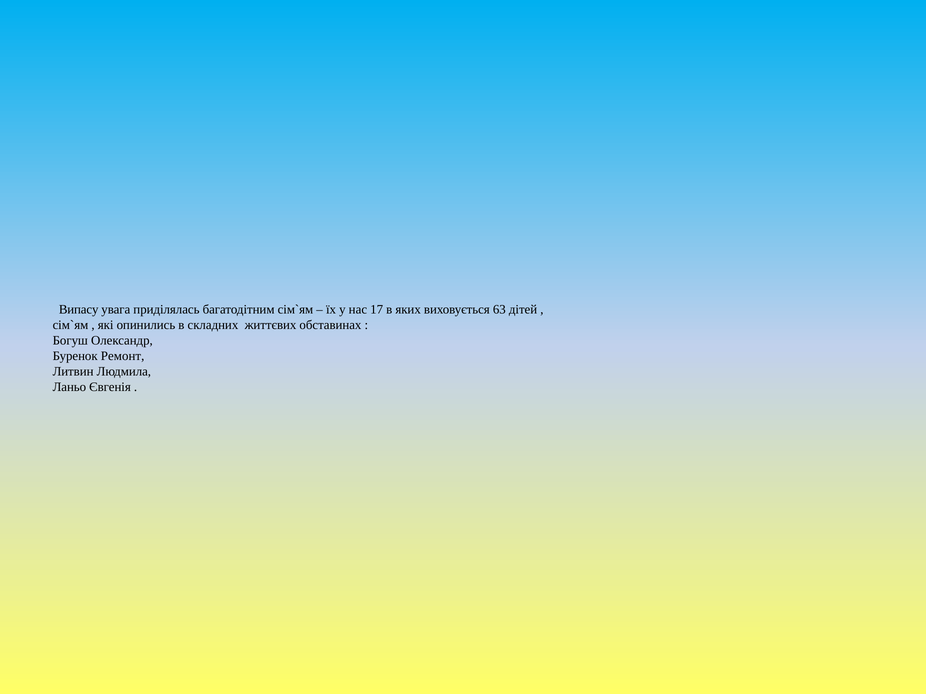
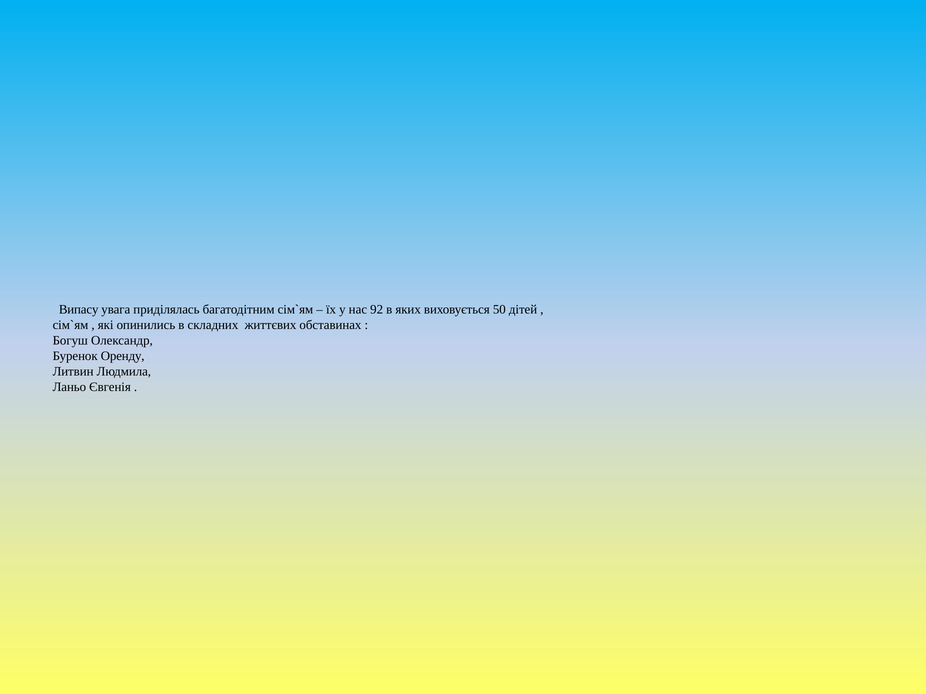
17: 17 -> 92
63: 63 -> 50
Ремонт: Ремонт -> Оренду
